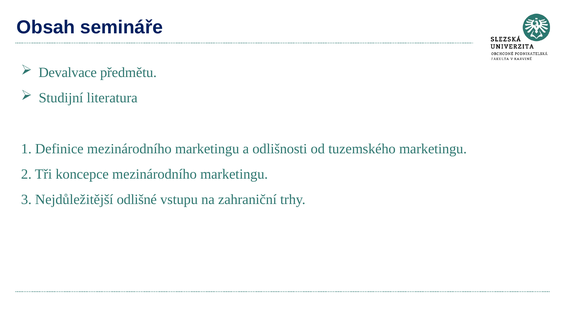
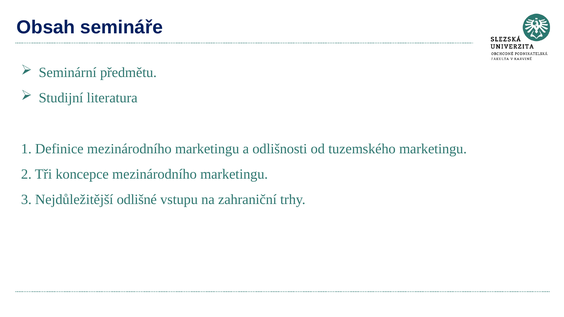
Devalvace: Devalvace -> Seminární
